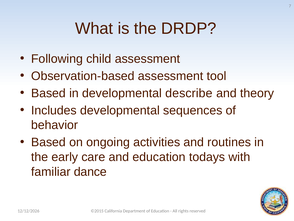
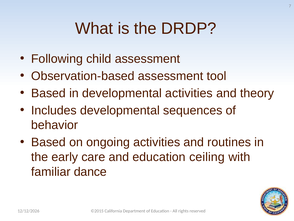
developmental describe: describe -> activities
todays: todays -> ceiling
